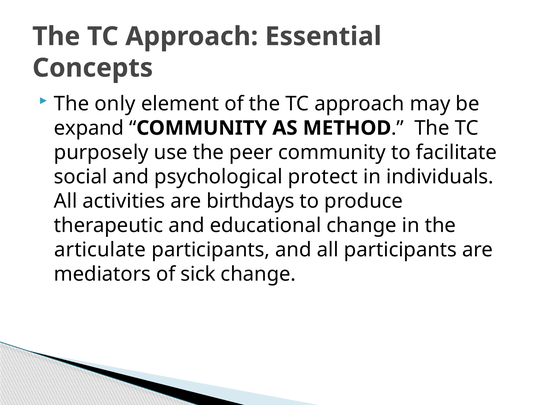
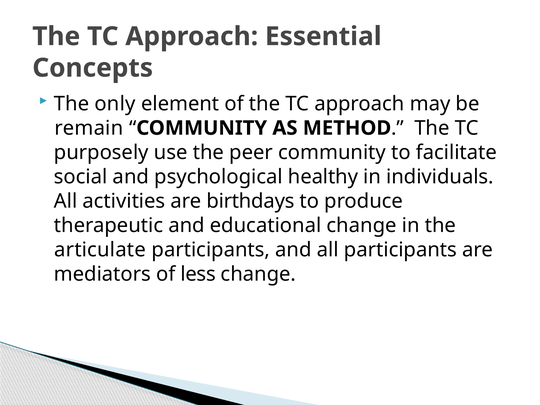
expand: expand -> remain
protect: protect -> healthy
sick: sick -> less
